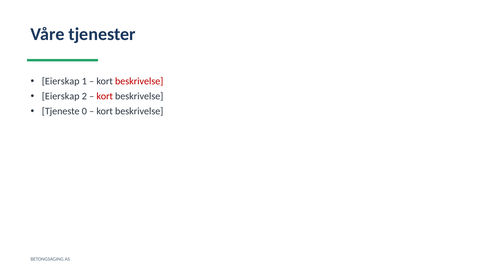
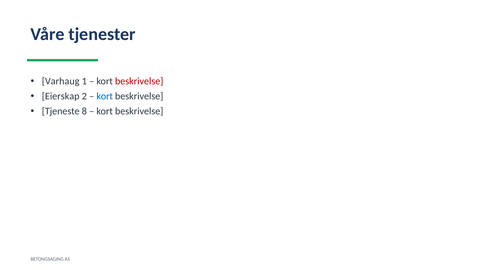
Eierskap at (61, 81): Eierskap -> Varhaug
kort at (105, 97) colour: red -> blue
0: 0 -> 8
